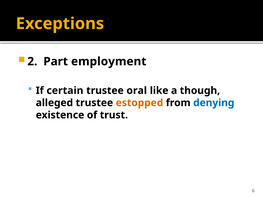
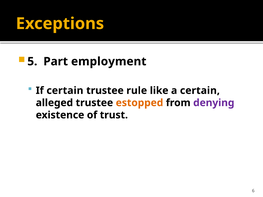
2: 2 -> 5
oral: oral -> rule
a though: though -> certain
denying colour: blue -> purple
